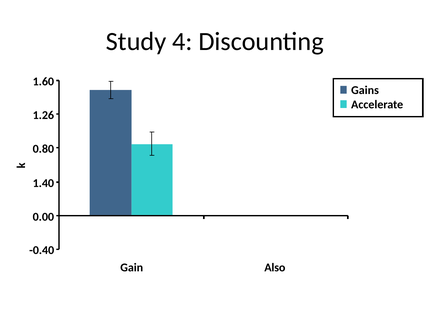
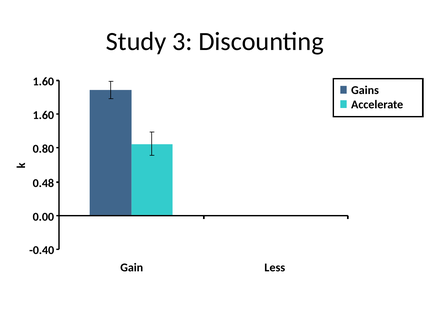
4: 4 -> 3
1.26 at (43, 115): 1.26 -> 1.60
1.40: 1.40 -> 0.48
Also: Also -> Less
